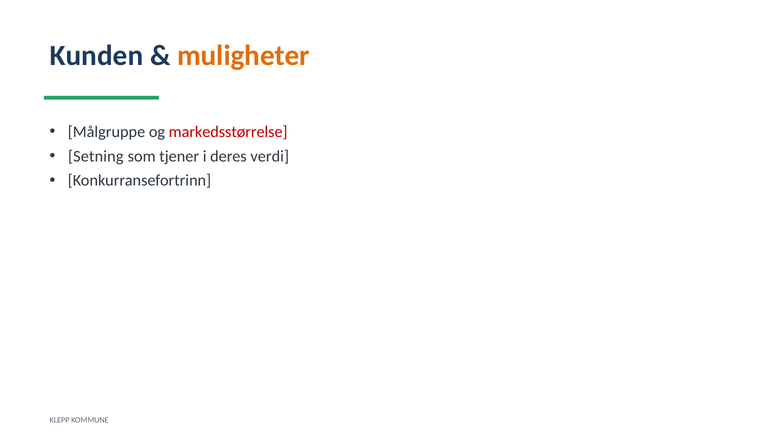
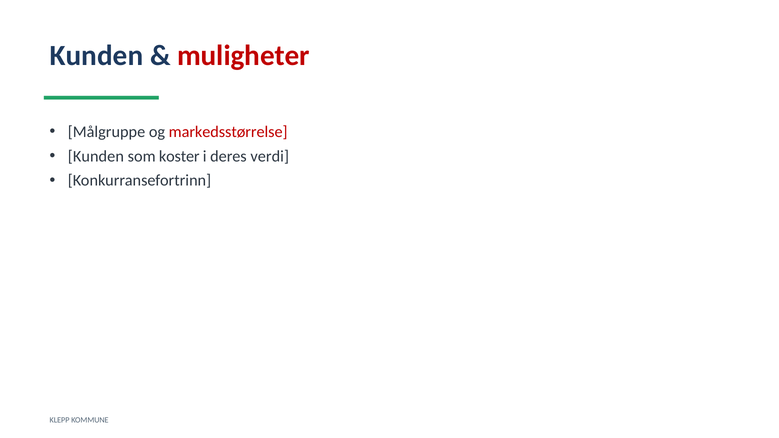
muligheter colour: orange -> red
Setning at (96, 156): Setning -> Kunden
tjener: tjener -> koster
